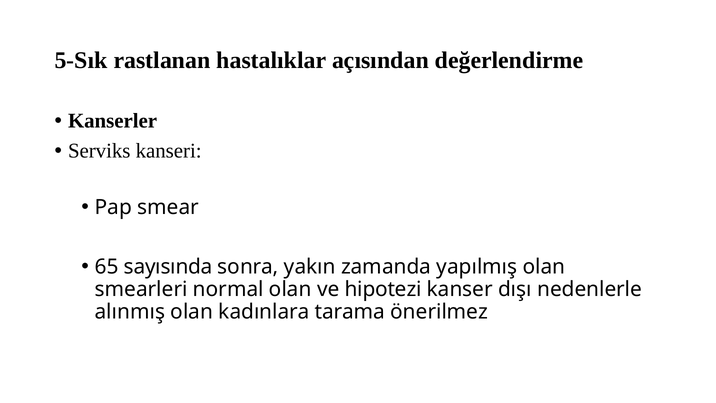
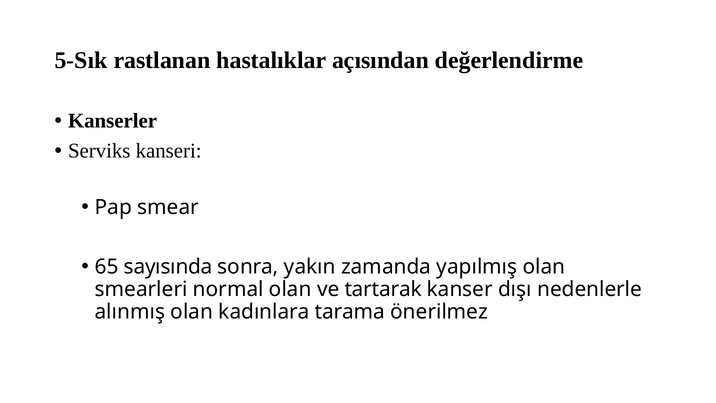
hipotezi: hipotezi -> tartarak
